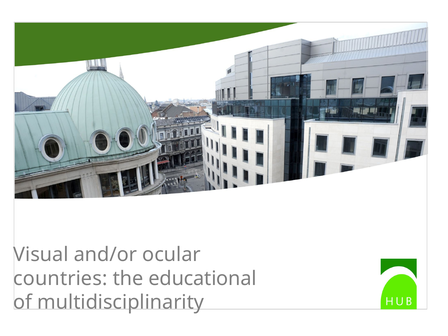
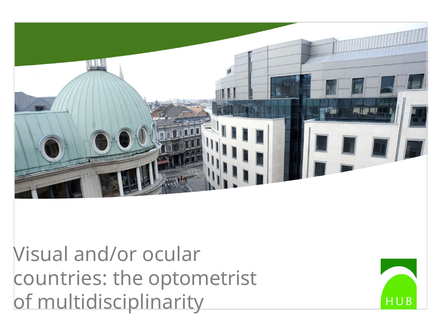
educational: educational -> optometrist
